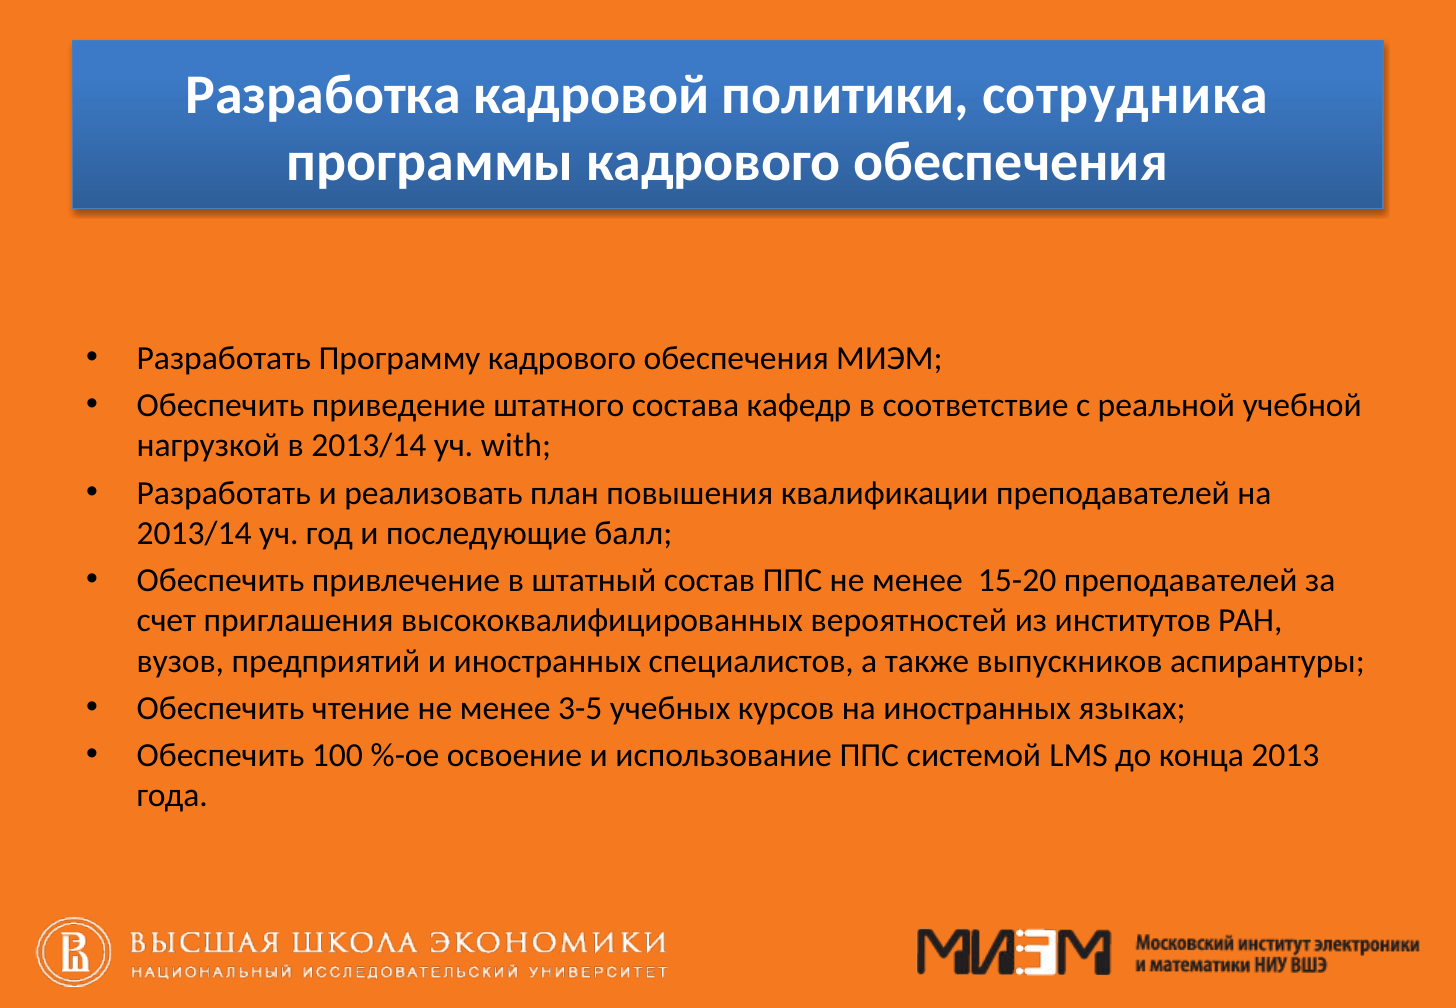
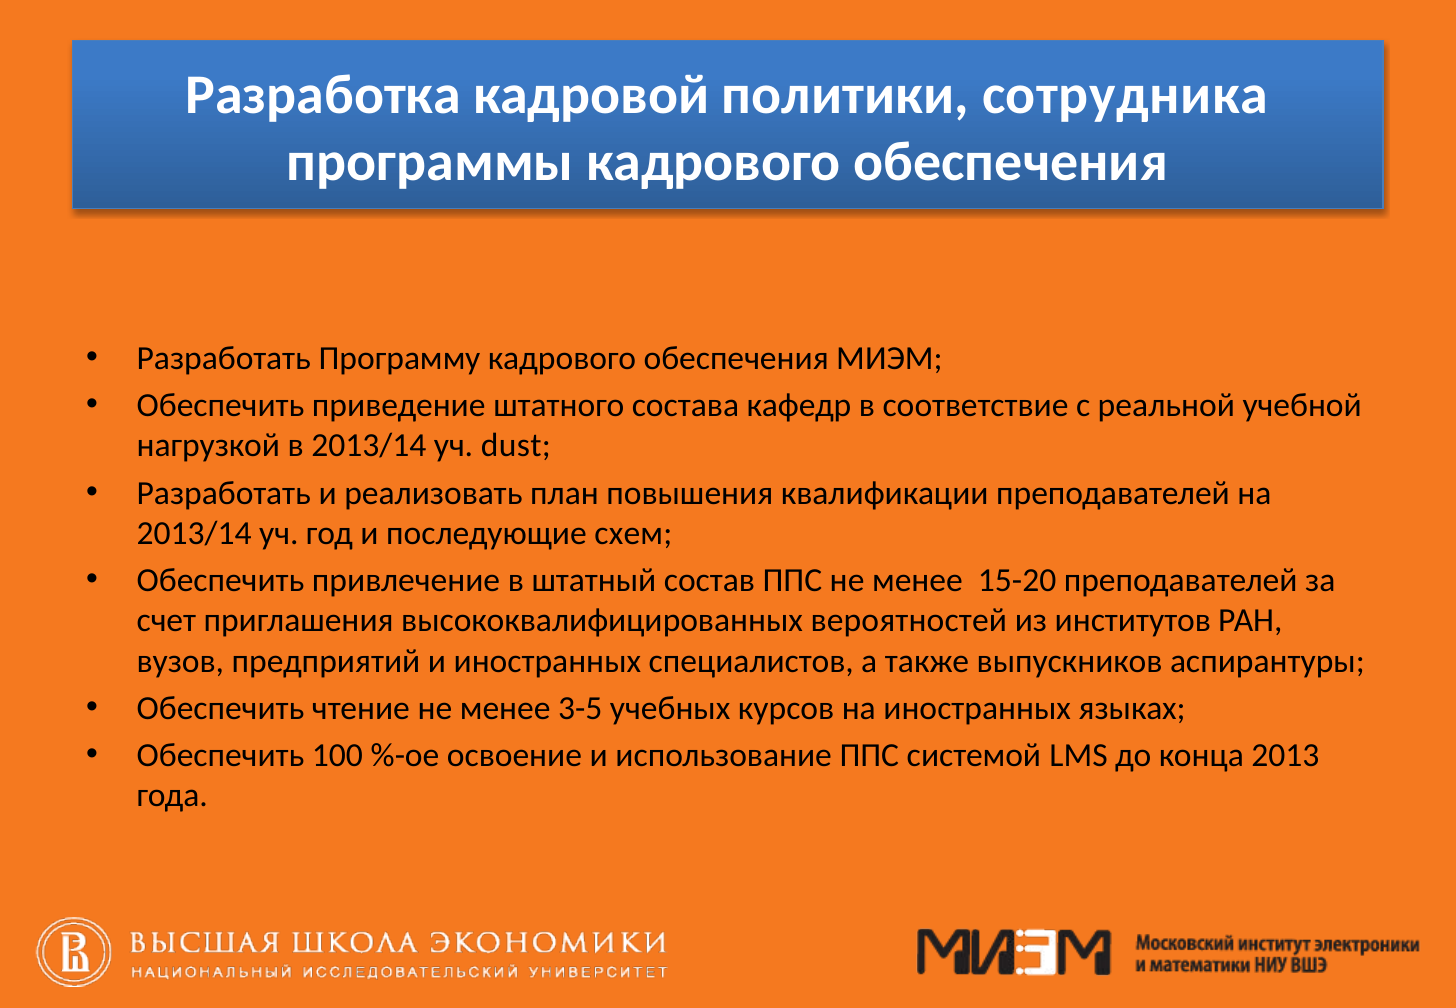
with: with -> dust
балл: балл -> схем
